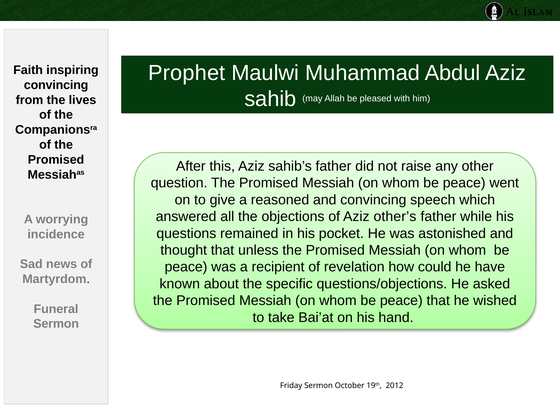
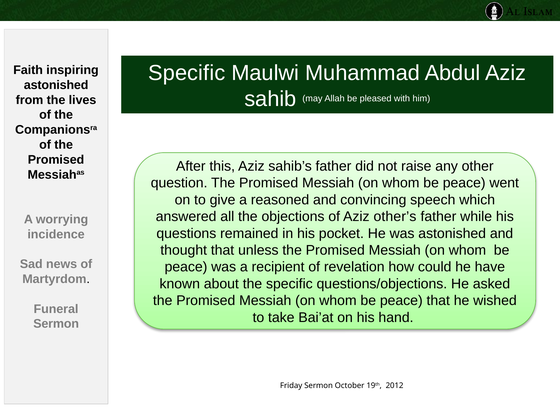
Prophet at (187, 73): Prophet -> Specific
convincing at (56, 85): convincing -> astonished
